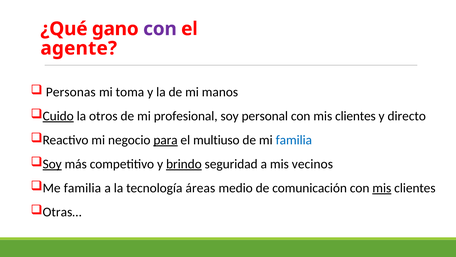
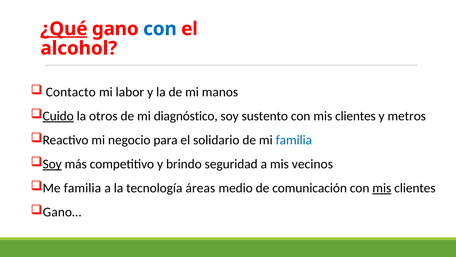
¿Qué underline: none -> present
con at (160, 29) colour: purple -> blue
agente: agente -> alcohol
Personas: Personas -> Contacto
toma: toma -> labor
profesional: profesional -> diagnóstico
personal: personal -> sustento
directo: directo -> metros
para underline: present -> none
multiuso: multiuso -> solidario
brindo underline: present -> none
Otras…: Otras… -> Gano…
